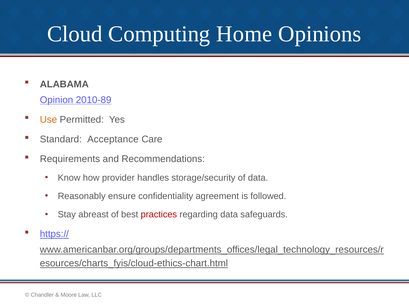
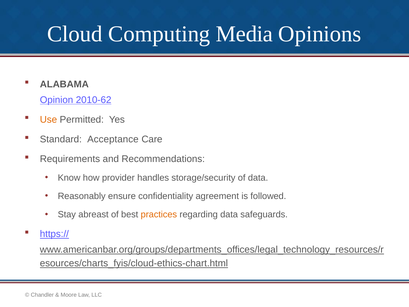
Home: Home -> Media
2010-89: 2010-89 -> 2010-62
practices colour: red -> orange
